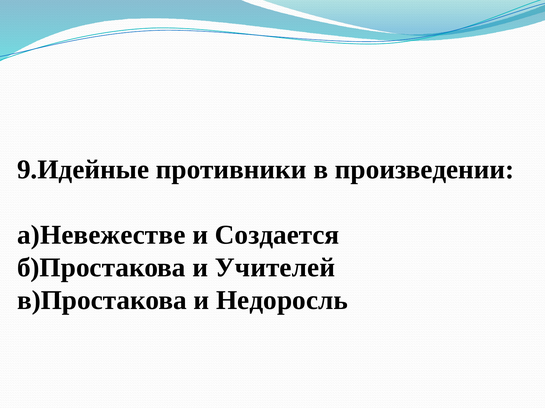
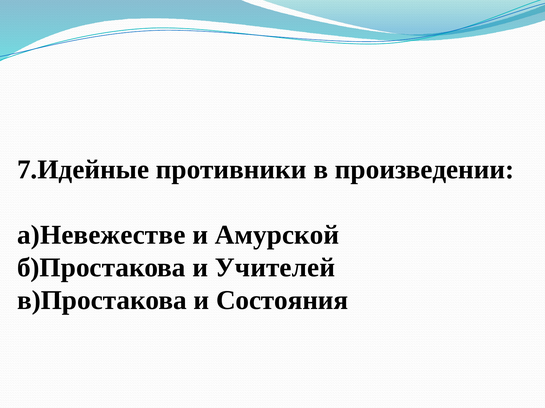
9.Идейные: 9.Идейные -> 7.Идейные
Создается: Создается -> Амурской
Недоросль: Недоросль -> Состояния
